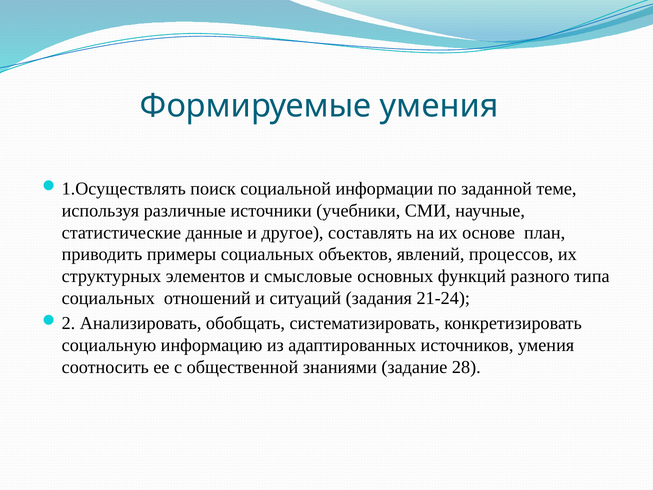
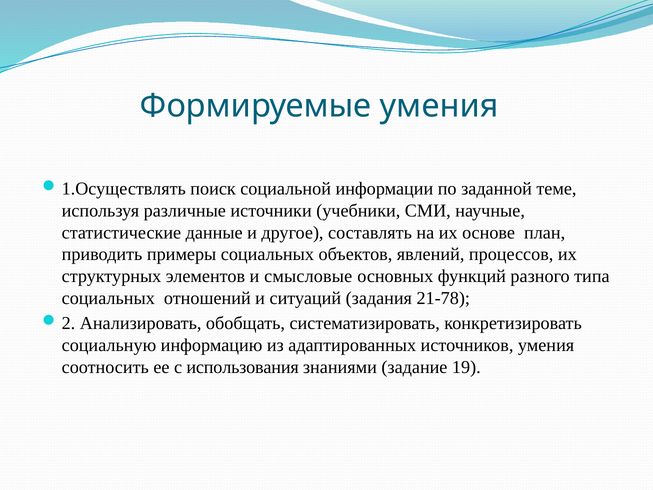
21-24: 21-24 -> 21-78
общественной: общественной -> использования
28: 28 -> 19
